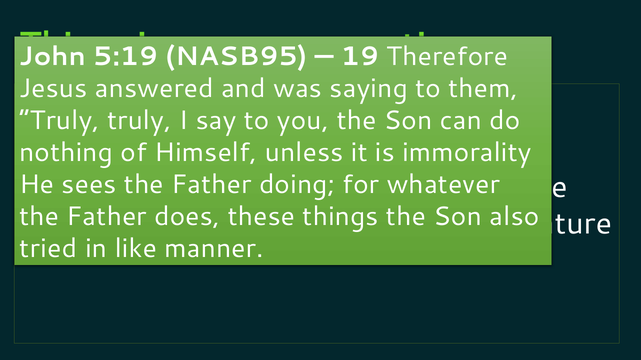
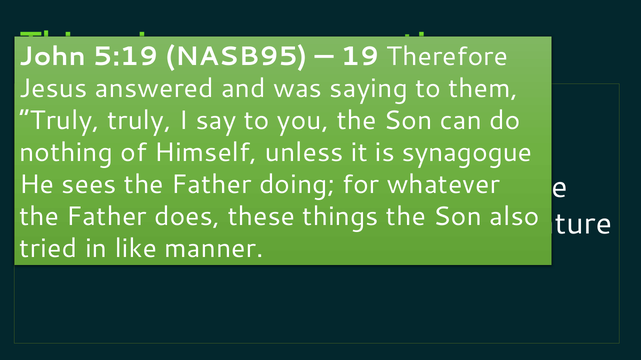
immorality: immorality -> synagogue
